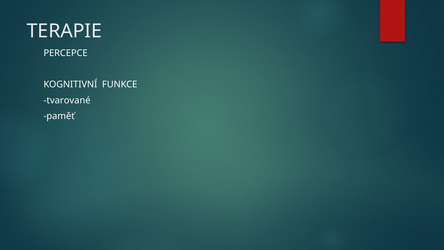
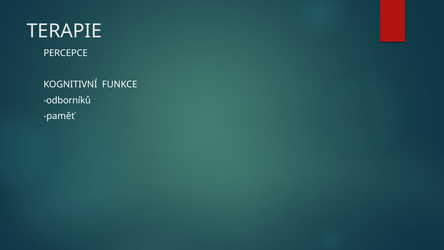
tvarované: tvarované -> odborníků
